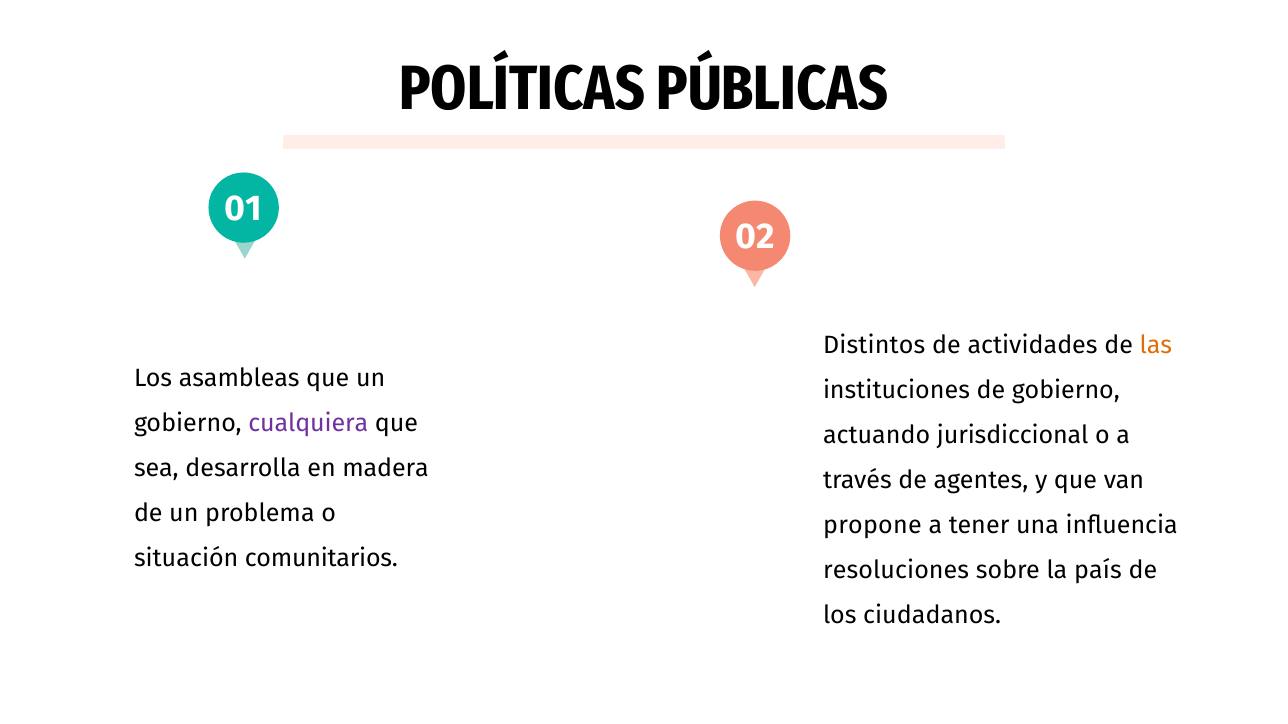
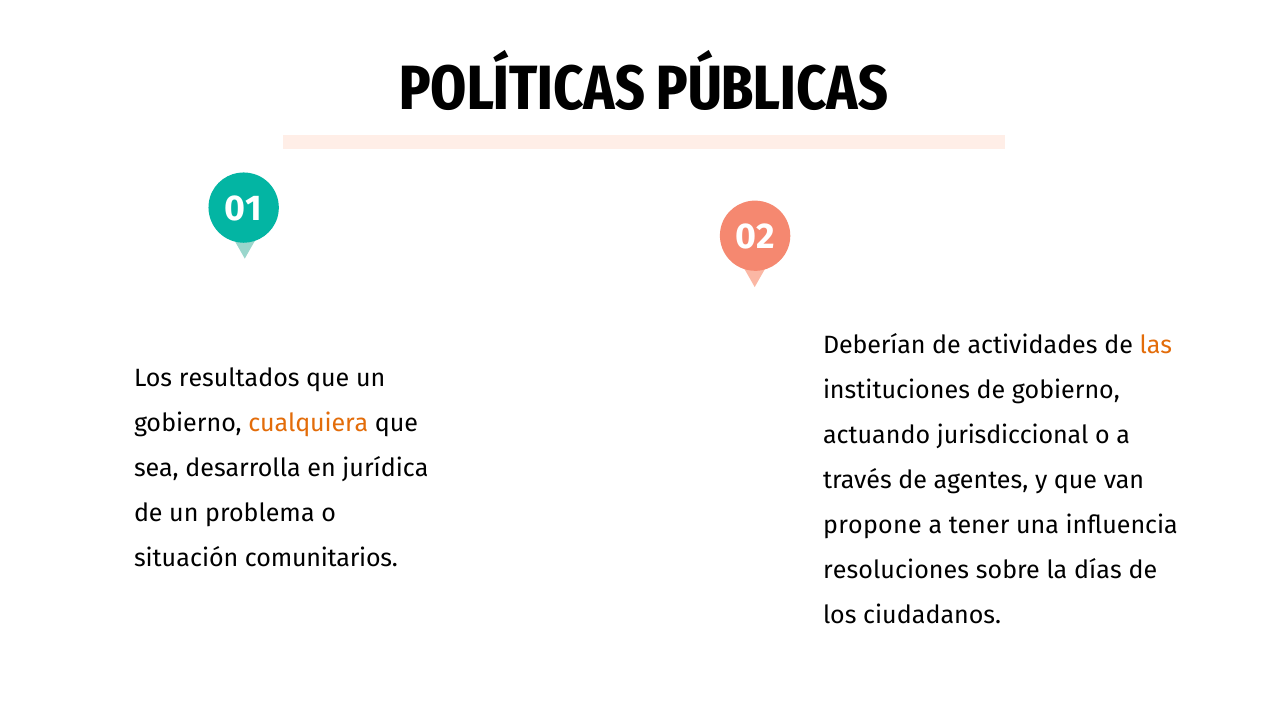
Distintos: Distintos -> Deberían
asambleas: asambleas -> resultados
cualquiera colour: purple -> orange
madera: madera -> jurídica
país: país -> días
